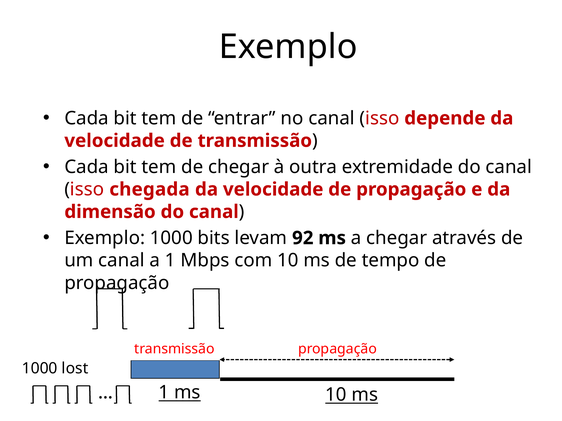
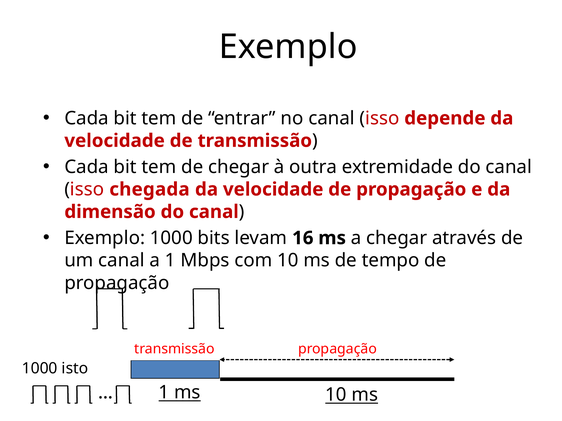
92: 92 -> 16
lost: lost -> isto
